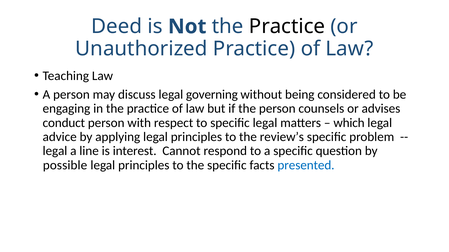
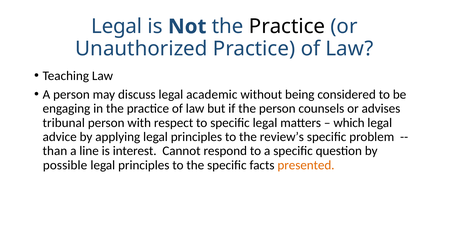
Deed at (117, 27): Deed -> Legal
governing: governing -> academic
conduct: conduct -> tribunal
legal at (55, 151): legal -> than
presented colour: blue -> orange
